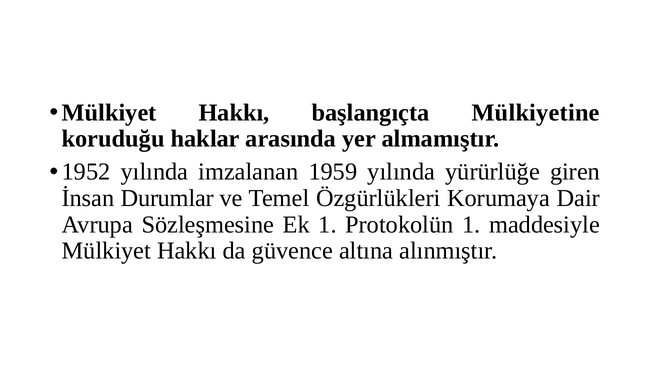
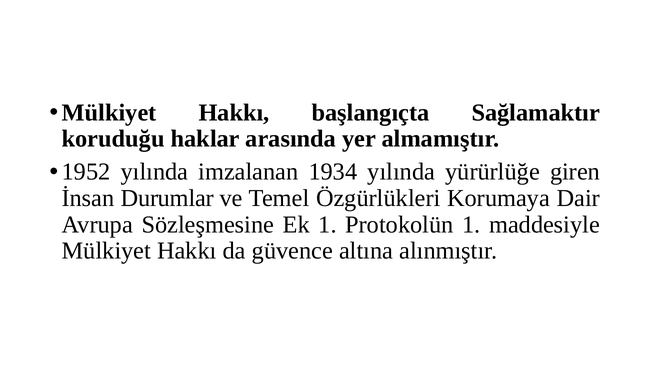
Mülkiyetine: Mülkiyetine -> Sağlamaktır
1959: 1959 -> 1934
